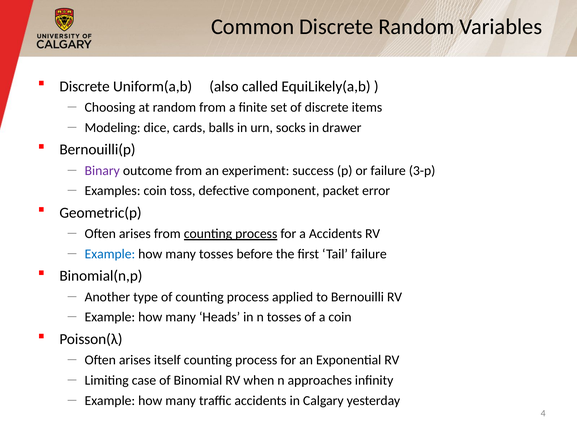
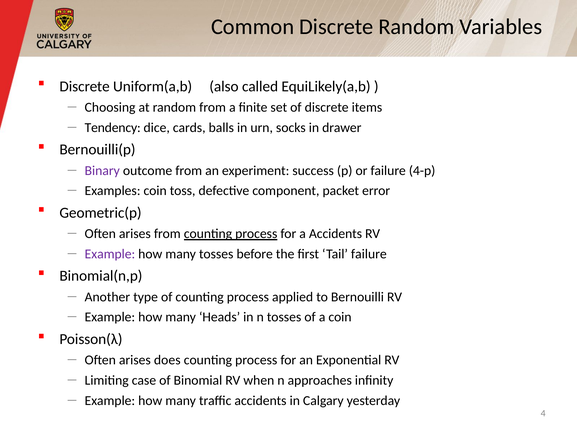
Modeling: Modeling -> Tendency
3-p: 3-p -> 4-p
Example at (110, 254) colour: blue -> purple
itself: itself -> does
